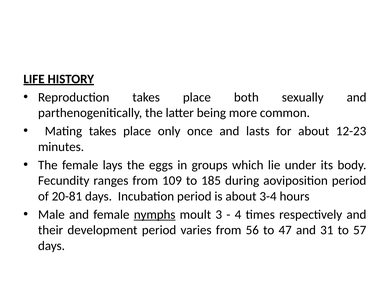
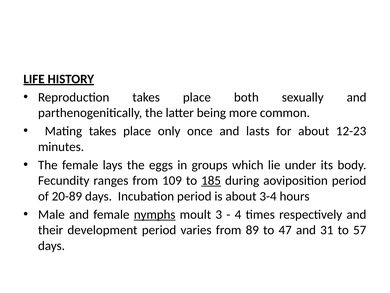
185 underline: none -> present
20-81: 20-81 -> 20-89
56: 56 -> 89
